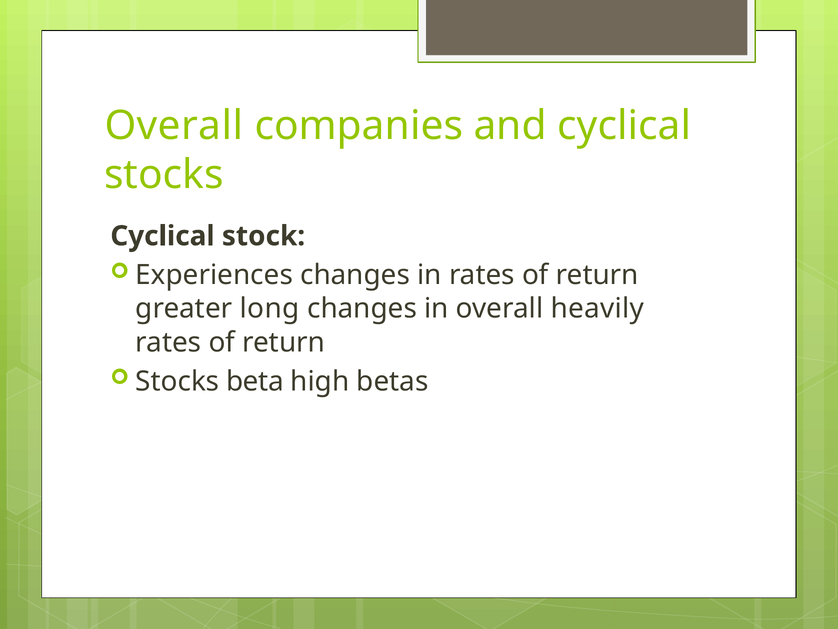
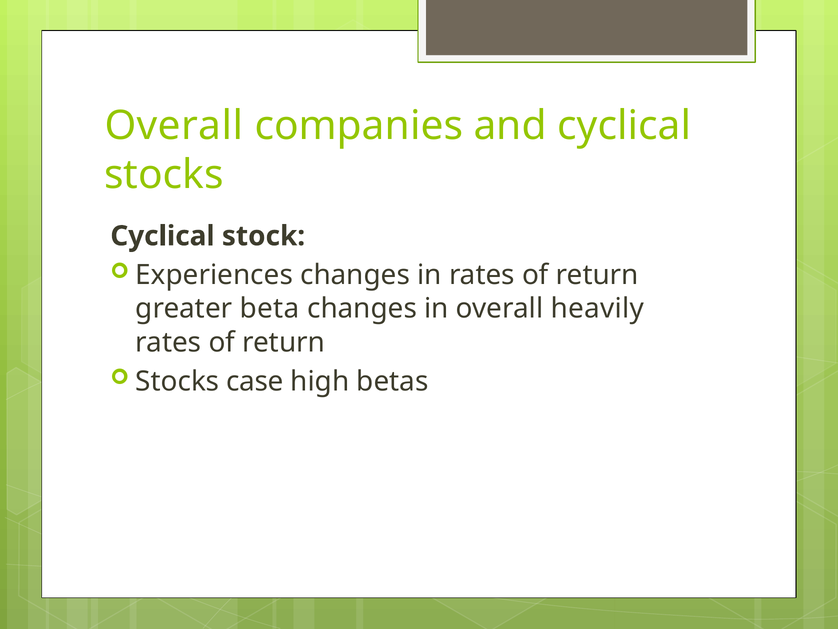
long: long -> beta
beta: beta -> case
